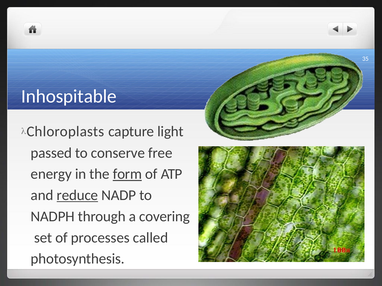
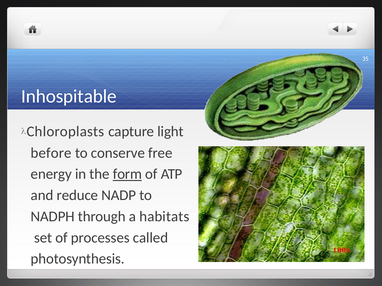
passed: passed -> before
reduce underline: present -> none
covering: covering -> habitats
